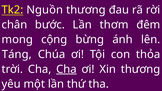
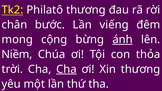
Nguồn: Nguồn -> Philatô
thơm: thơm -> viếng
ánh underline: none -> present
Táng: Táng -> Niềm
